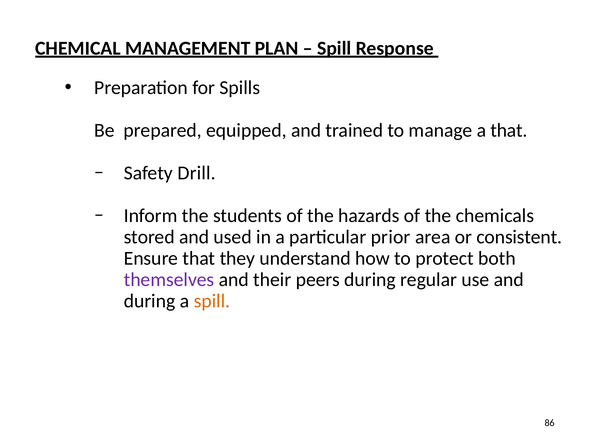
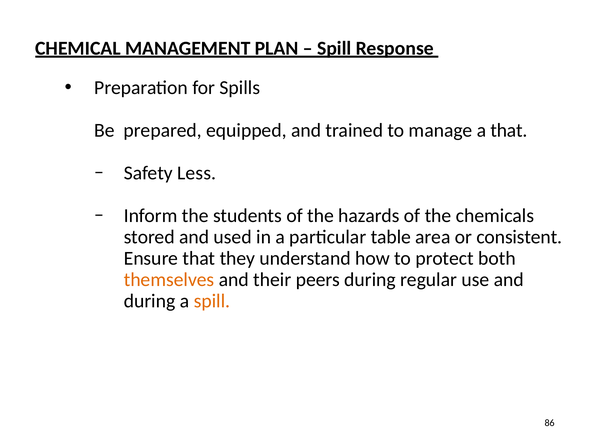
Drill: Drill -> Less
prior: prior -> table
themselves colour: purple -> orange
